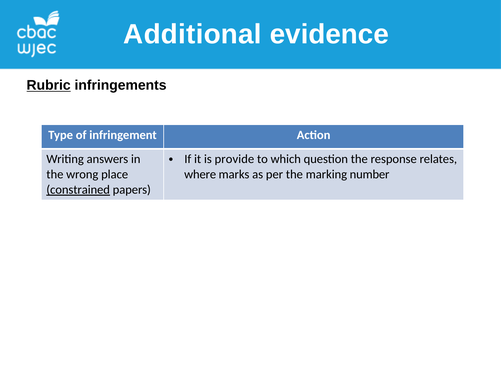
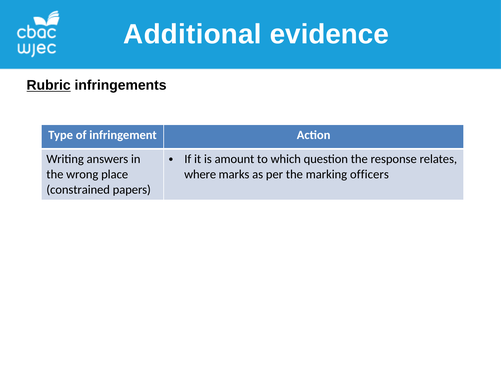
provide: provide -> amount
number: number -> officers
constrained underline: present -> none
